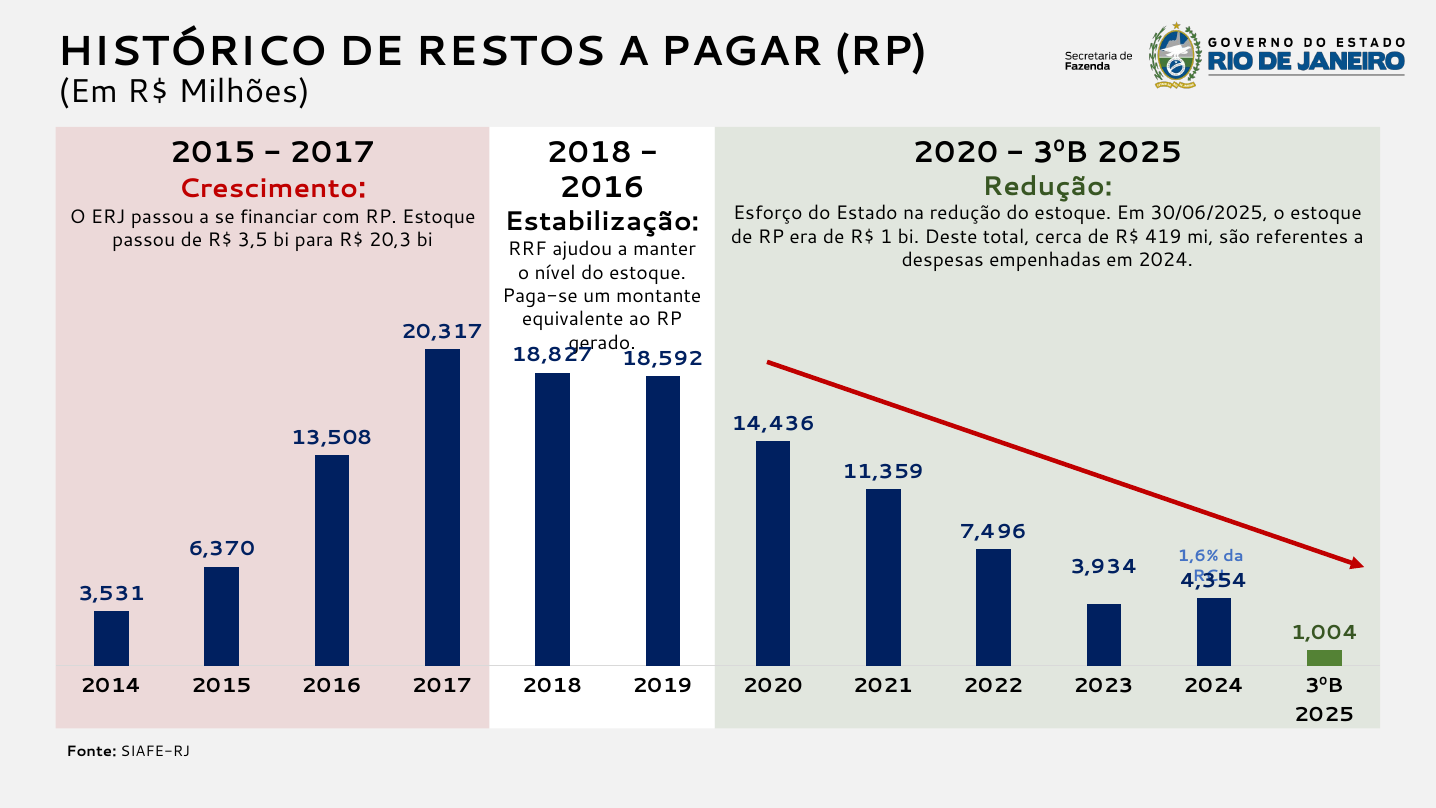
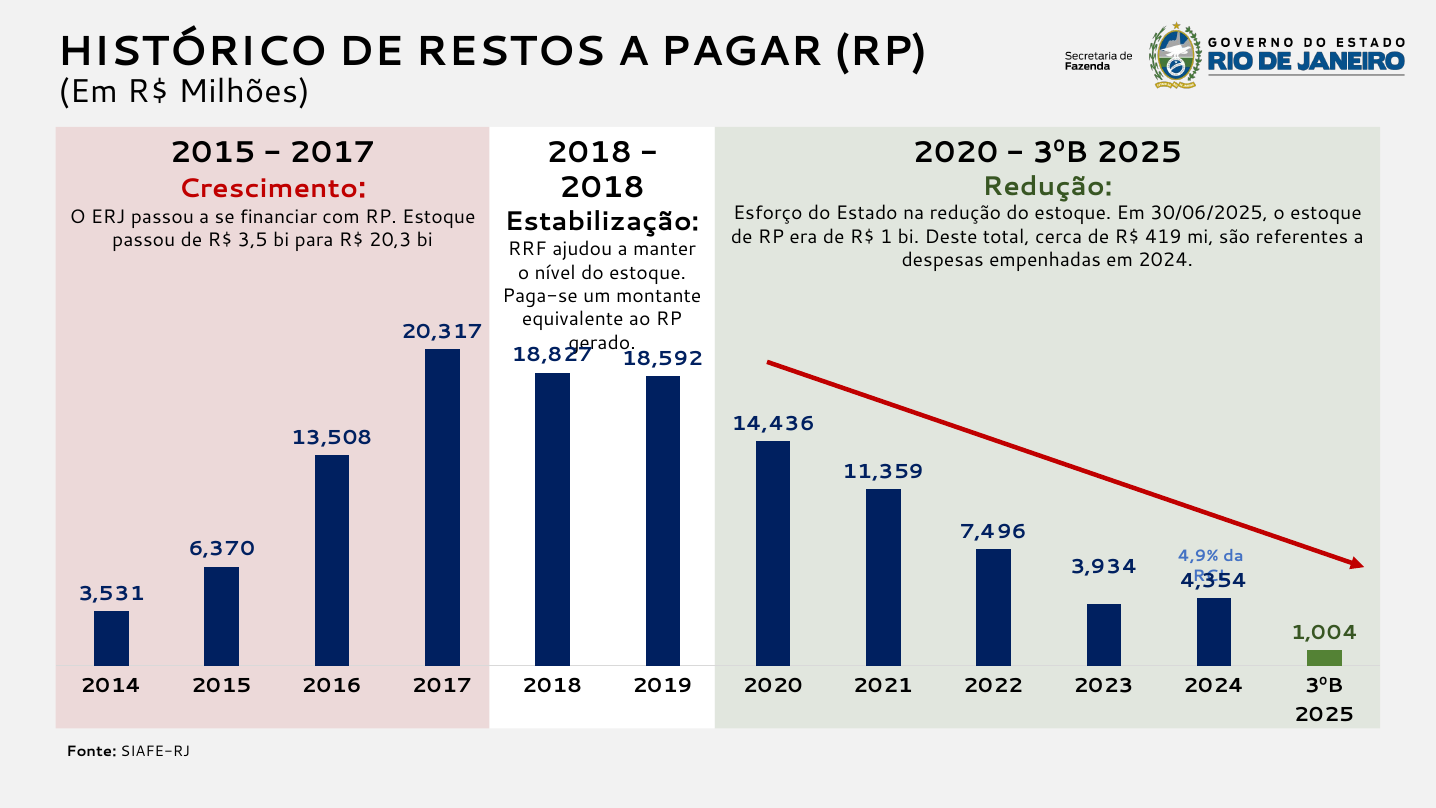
2016 at (602, 188): 2016 -> 2018
1,6%: 1,6% -> 4,9%
